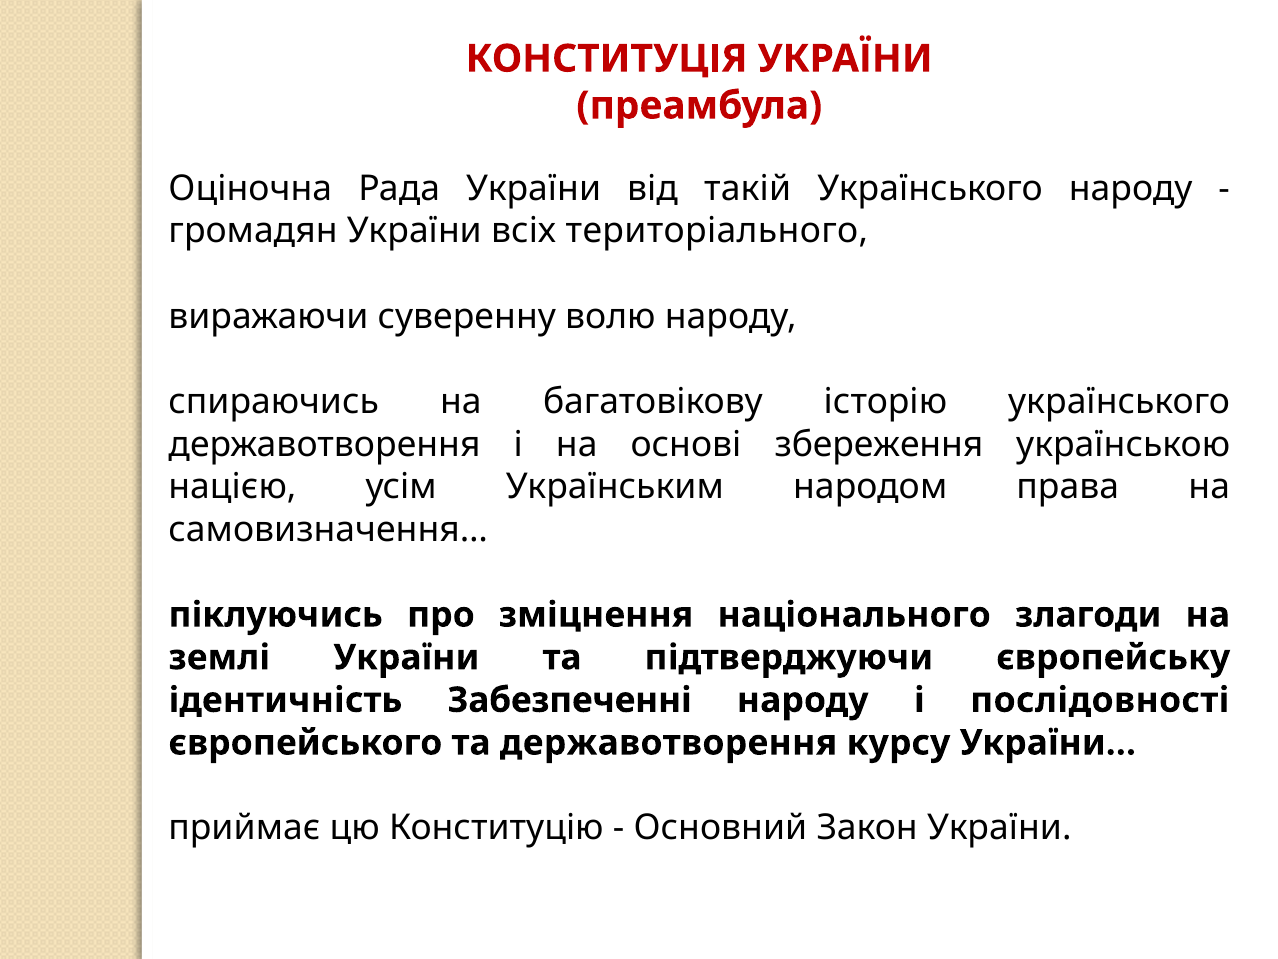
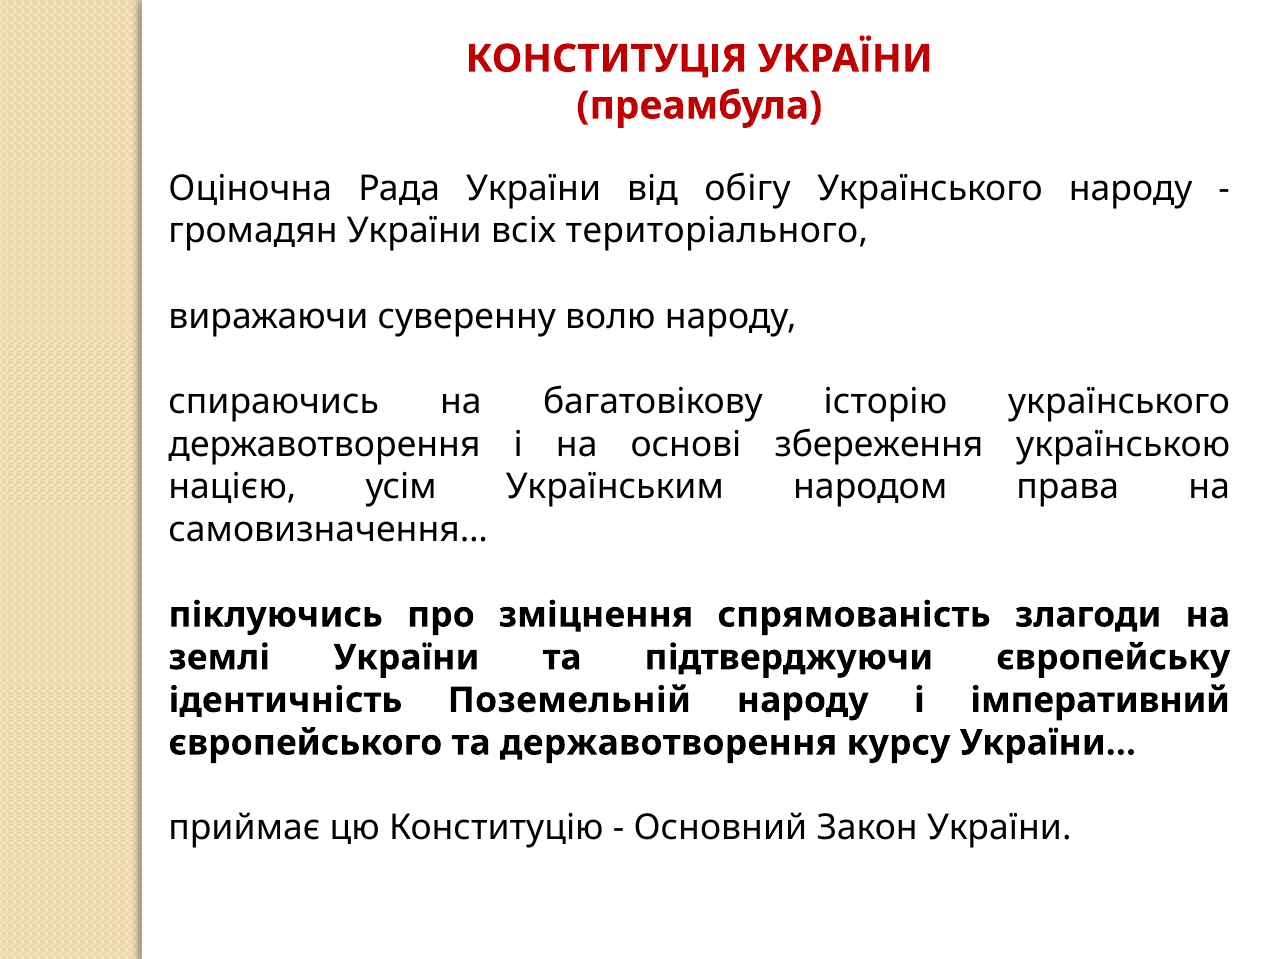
такій: такій -> обігу
національного: національного -> спрямованість
Забезпеченні: Забезпеченні -> Поземельній
послідовності: послідовності -> імперативний
